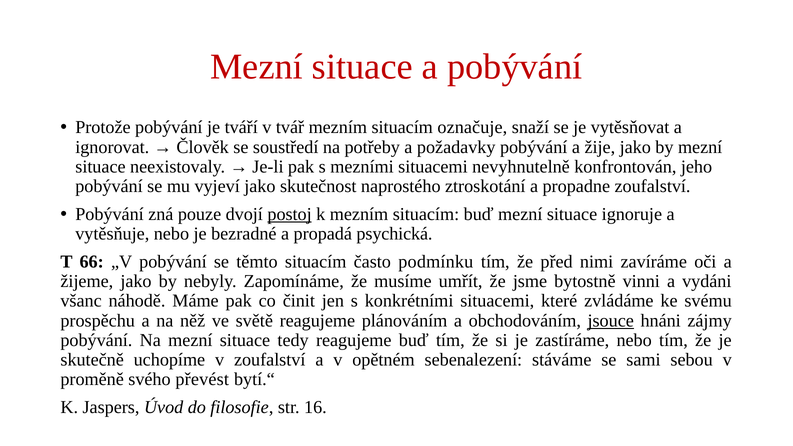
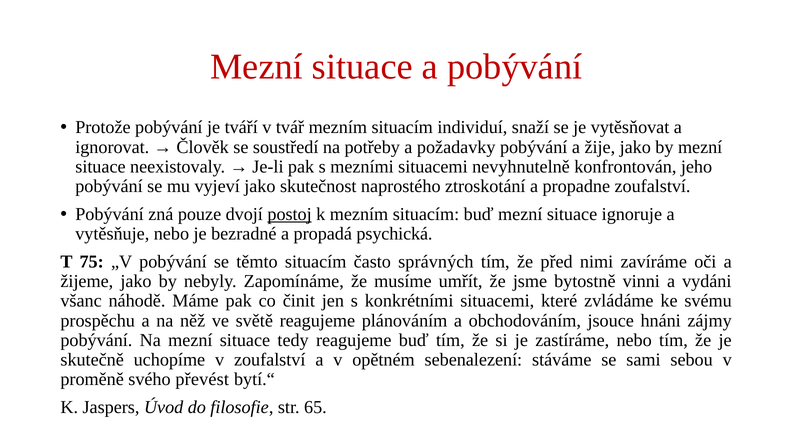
označuje: označuje -> individuí
66: 66 -> 75
podmínku: podmínku -> správných
jsouce underline: present -> none
16: 16 -> 65
